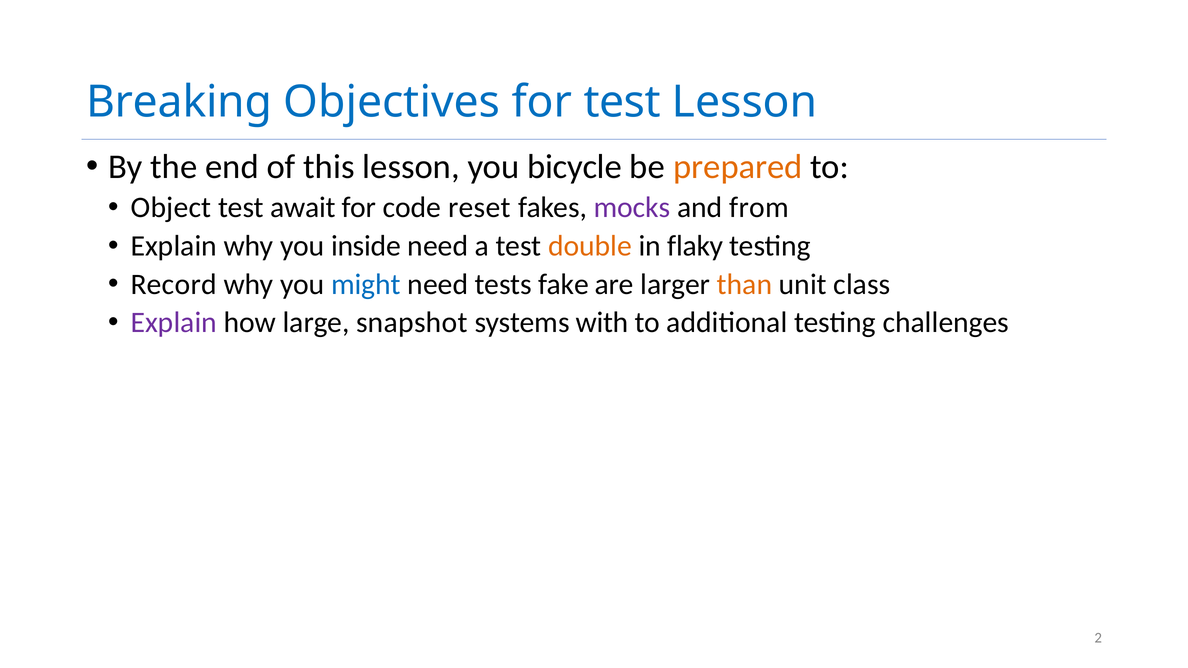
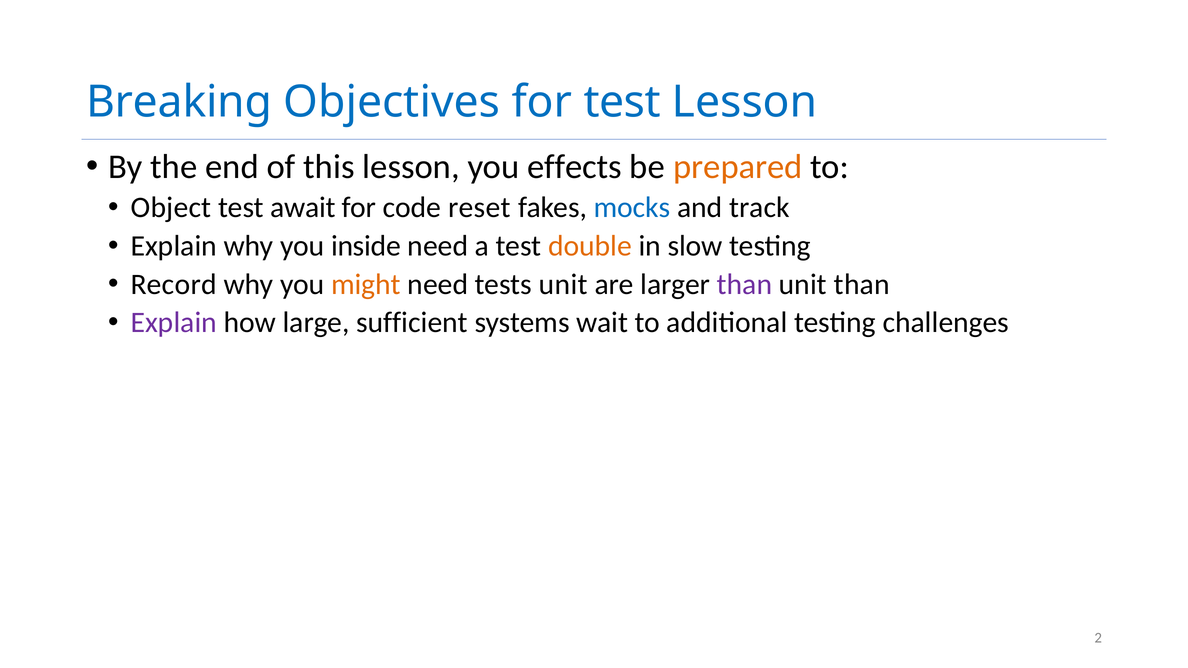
bicycle: bicycle -> effects
mocks colour: purple -> blue
from: from -> track
flaky: flaky -> slow
might colour: blue -> orange
tests fake: fake -> unit
than at (745, 284) colour: orange -> purple
unit class: class -> than
snapshot: snapshot -> sufficient
with: with -> wait
